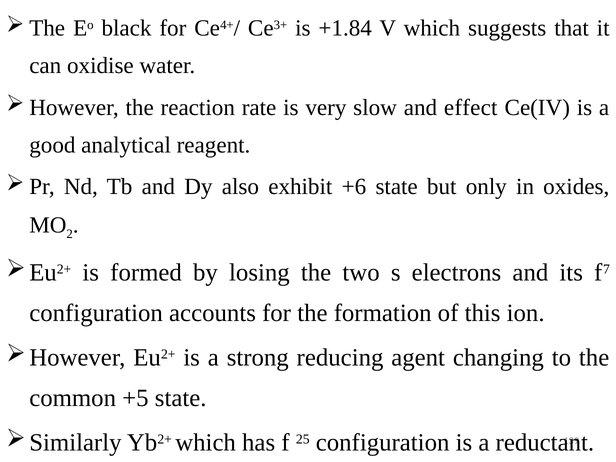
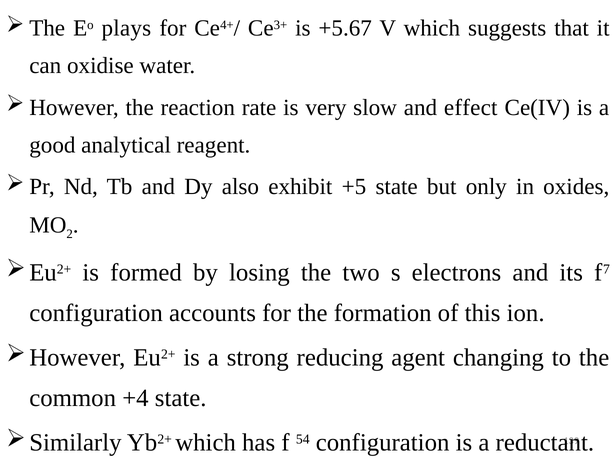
black: black -> plays
+1.84: +1.84 -> +5.67
+6: +6 -> +5
+5: +5 -> +4
25: 25 -> 54
